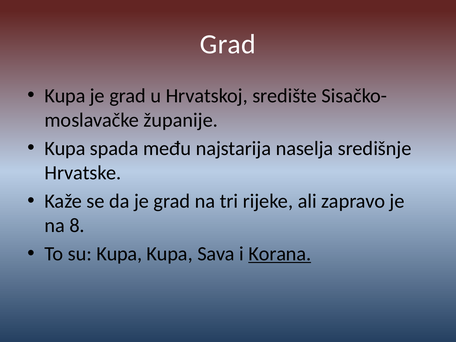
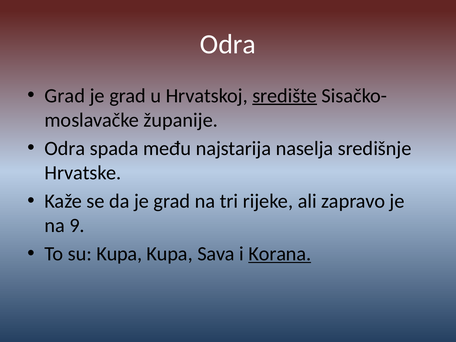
Grad at (228, 44): Grad -> Odra
Kupa at (65, 96): Kupa -> Grad
središte underline: none -> present
Kupa at (65, 148): Kupa -> Odra
8: 8 -> 9
